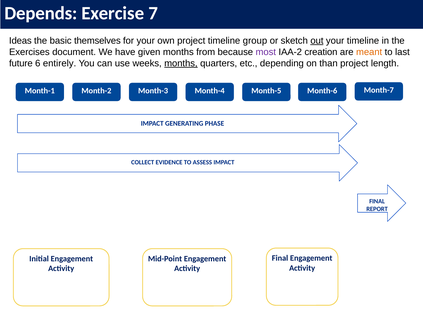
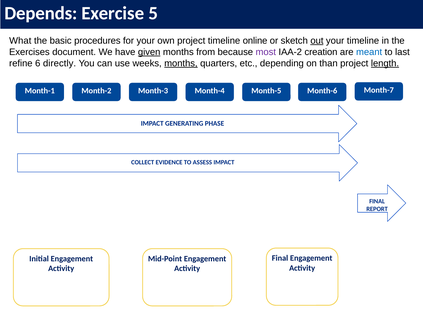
7: 7 -> 5
Ideas: Ideas -> What
themselves: themselves -> procedures
group: group -> online
given underline: none -> present
meant colour: orange -> blue
future: future -> refine
entirely: entirely -> directly
length underline: none -> present
